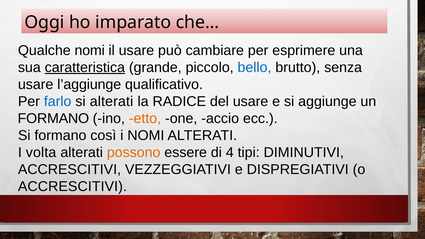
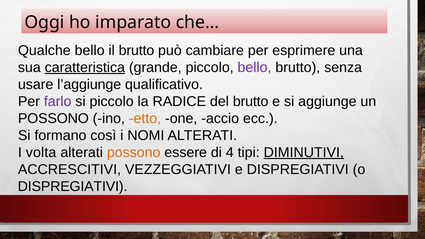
Qualche nomi: nomi -> bello
il usare: usare -> brutto
bello at (255, 67) colour: blue -> purple
farlo colour: blue -> purple
si alterati: alterati -> piccolo
del usare: usare -> brutto
FORMANO at (53, 118): FORMANO -> POSSONO
DIMINUTIVI underline: none -> present
ACCRESCITIVI at (72, 186): ACCRESCITIVI -> DISPREGIATIVI
